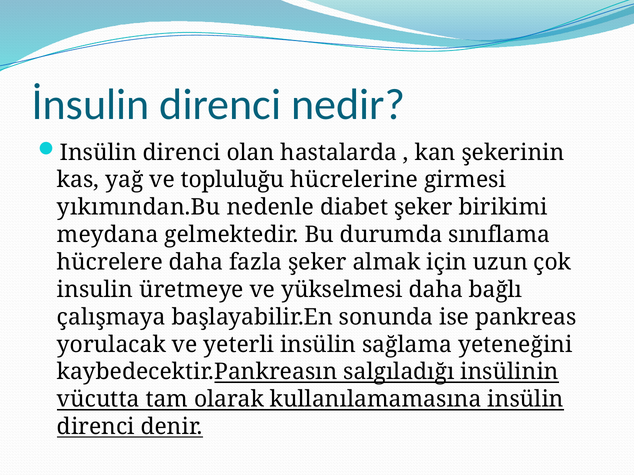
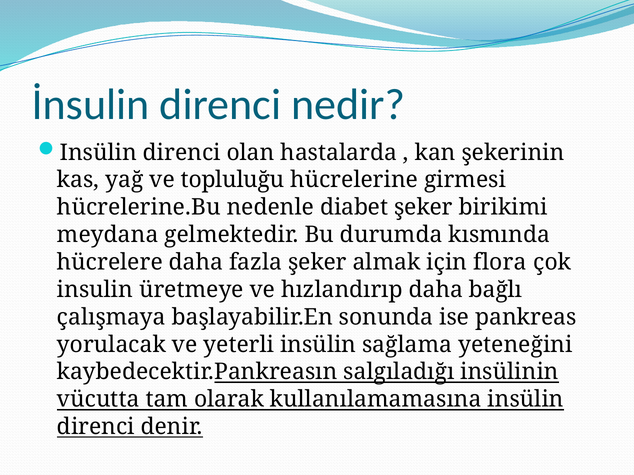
yıkımından.Bu: yıkımından.Bu -> hücrelerine.Bu
sınıflama: sınıflama -> kısmında
uzun: uzun -> flora
yükselmesi: yükselmesi -> hızlandırıp
